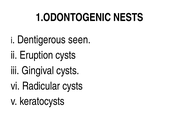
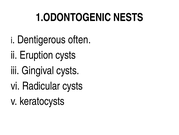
seen: seen -> often
